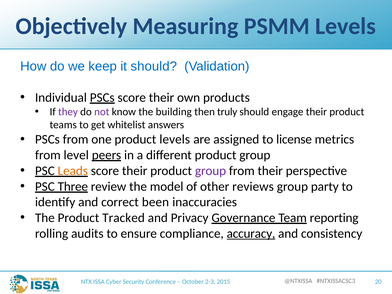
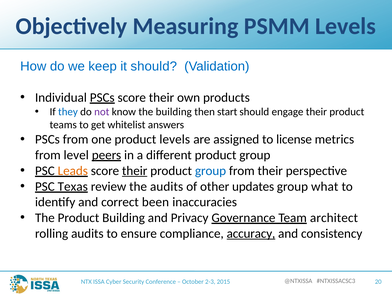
they colour: purple -> blue
truly: truly -> start
their at (135, 171) underline: none -> present
group at (211, 171) colour: purple -> blue
Three: Three -> Texas
the model: model -> audits
reviews: reviews -> updates
party: party -> what
Product Tracked: Tracked -> Building
reporting: reporting -> architect
